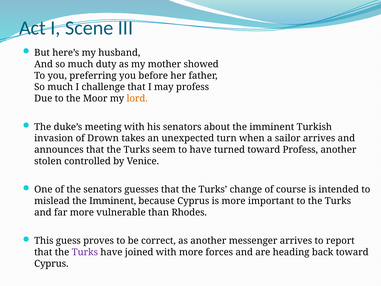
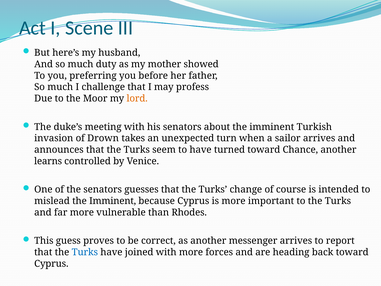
toward Profess: Profess -> Chance
stolen: stolen -> learns
Turks at (85, 252) colour: purple -> blue
